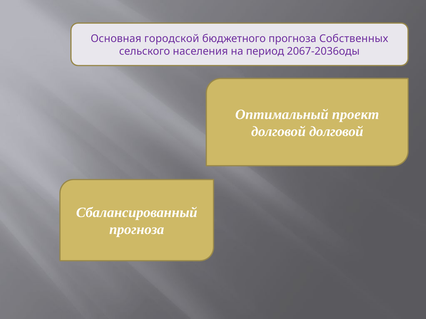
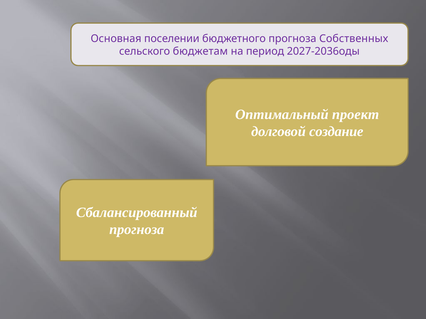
городской: городской -> поселении
населения: населения -> бюджетам
2067-2036оды: 2067-2036оды -> 2027-2036оды
долговой долговой: долговой -> создание
